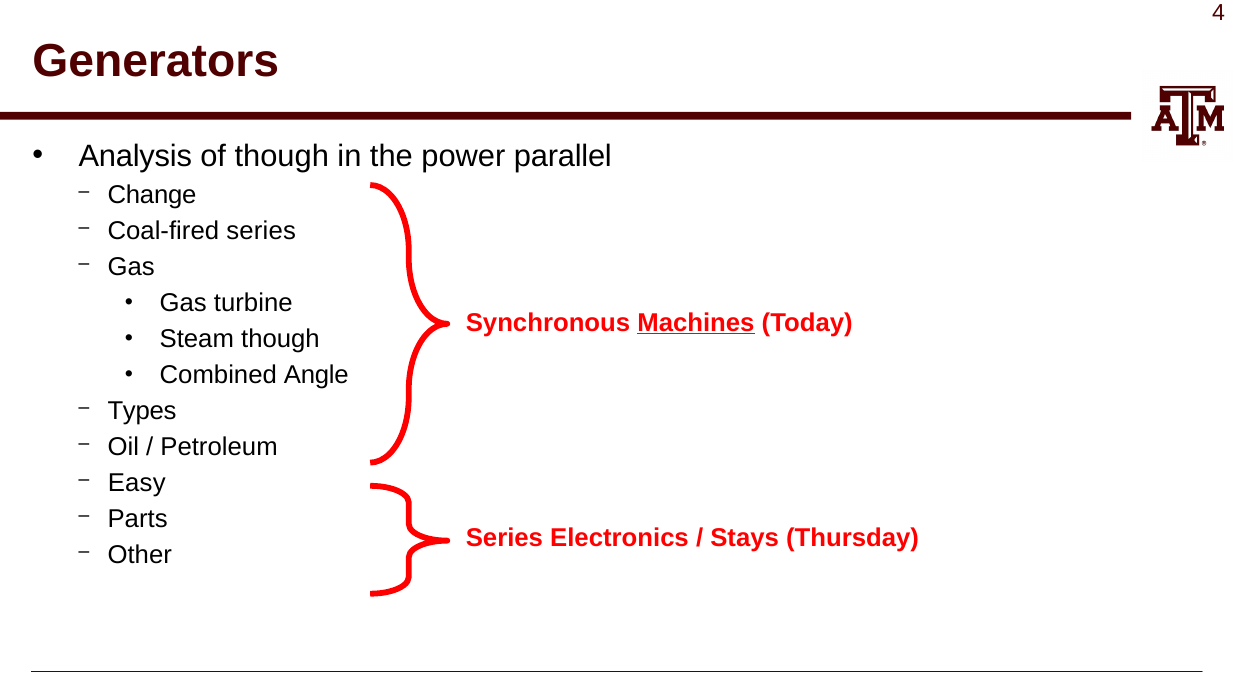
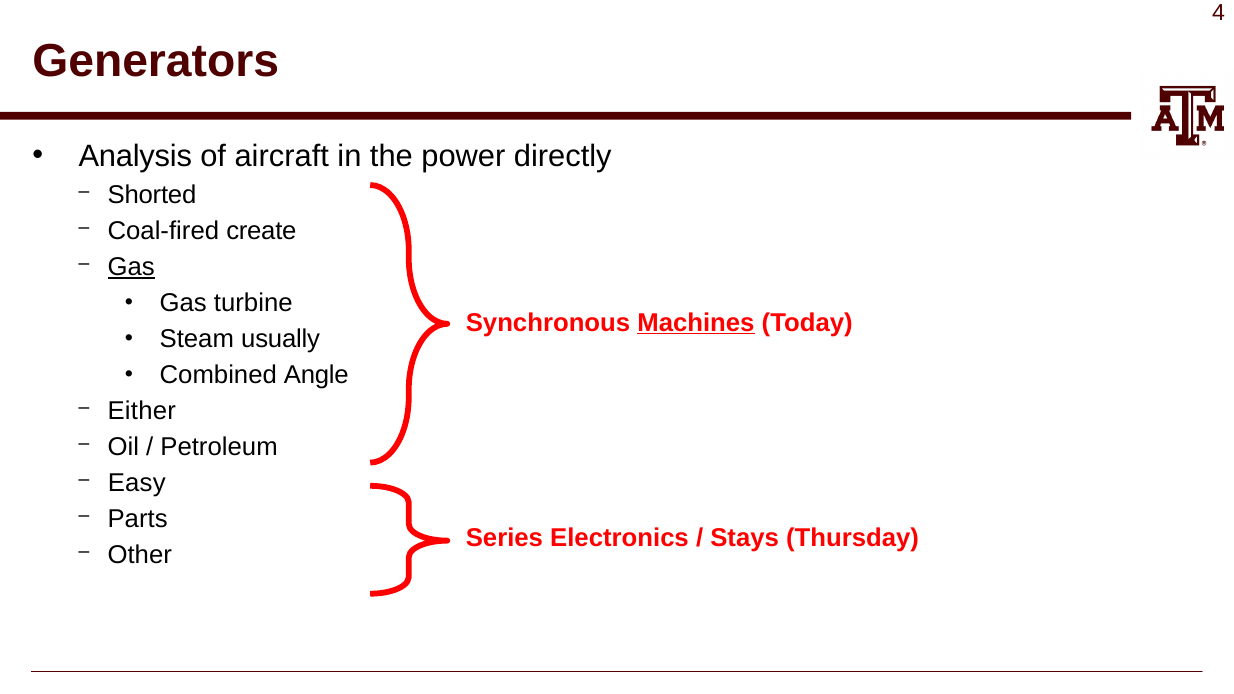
of though: though -> aircraft
parallel: parallel -> directly
Change: Change -> Shorted
Coal-fired series: series -> create
Gas at (131, 267) underline: none -> present
Steam though: though -> usually
Types: Types -> Either
